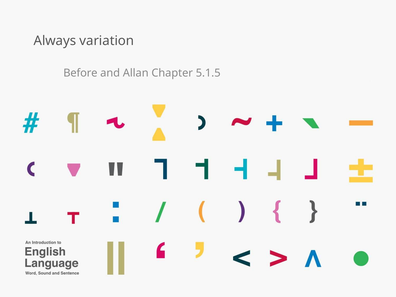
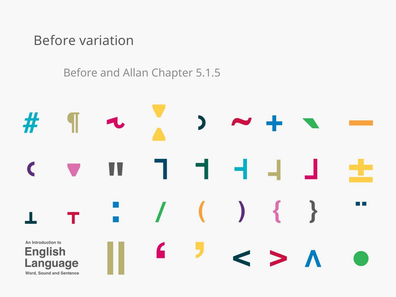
Always at (55, 41): Always -> Before
